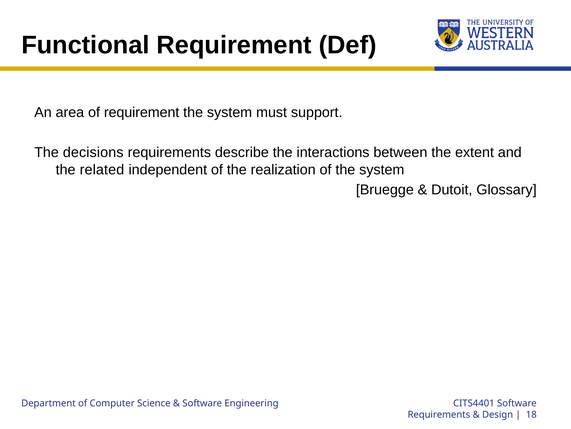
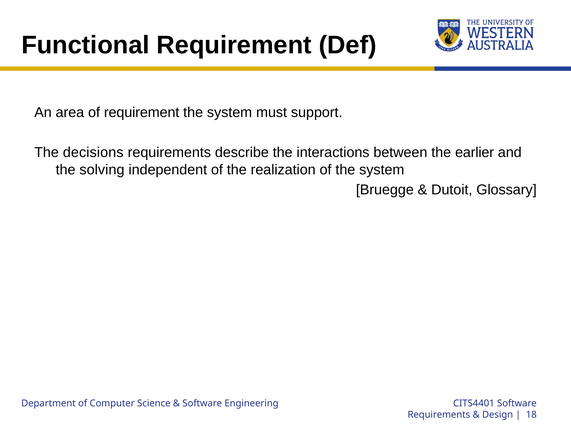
extent: extent -> earlier
related: related -> solving
